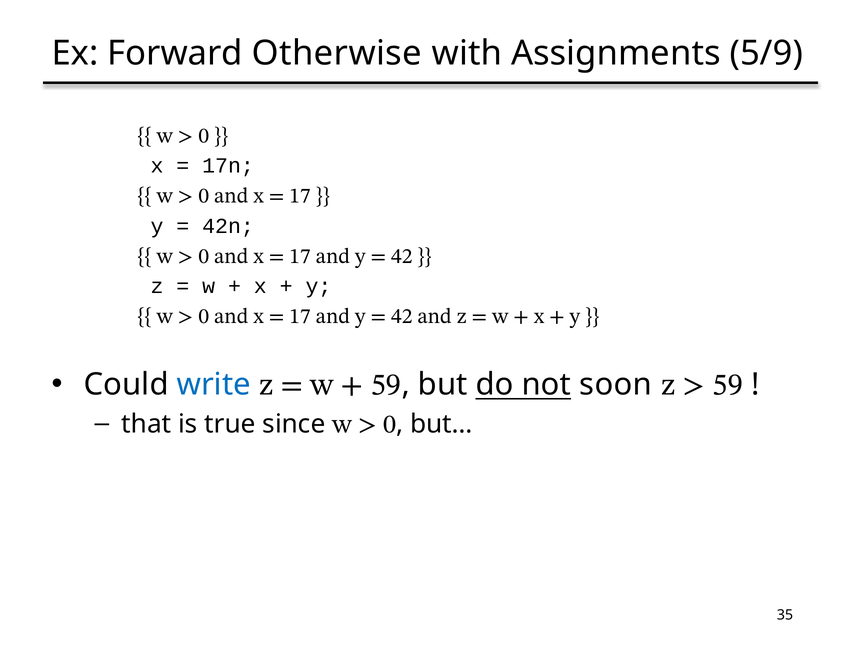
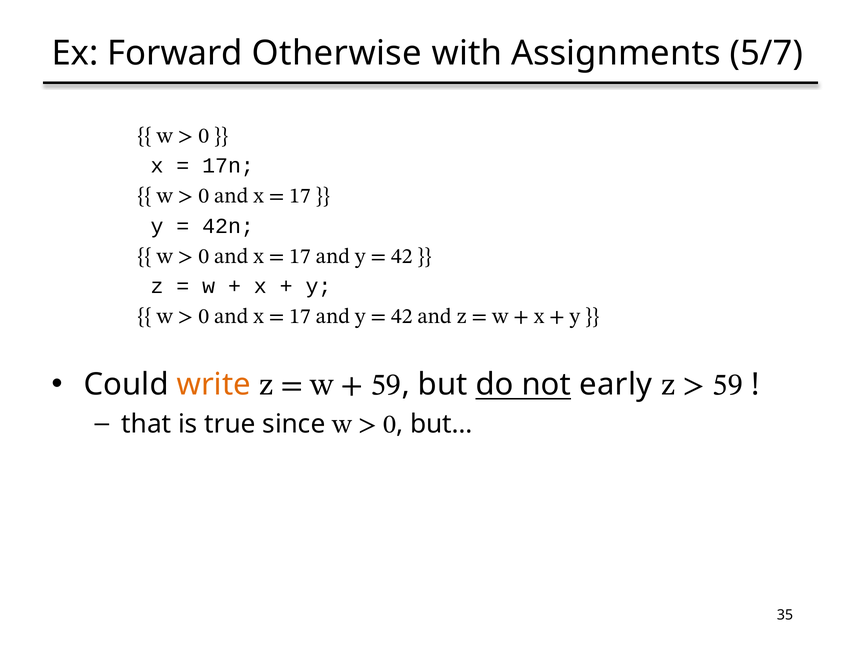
5/9: 5/9 -> 5/7
write colour: blue -> orange
soon: soon -> early
